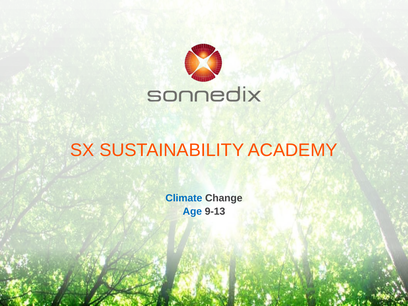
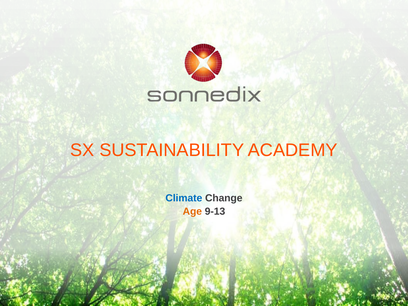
Age colour: blue -> orange
